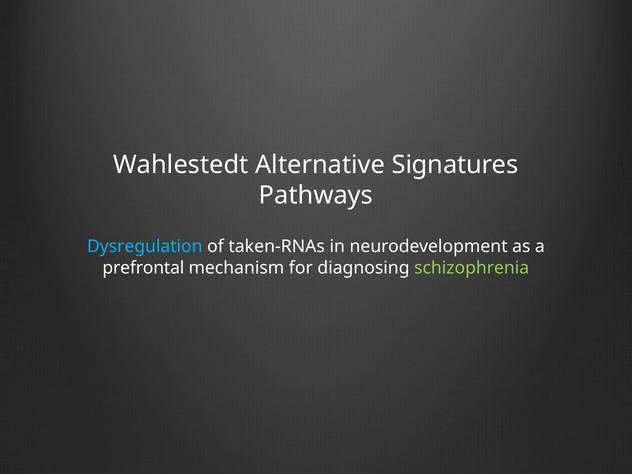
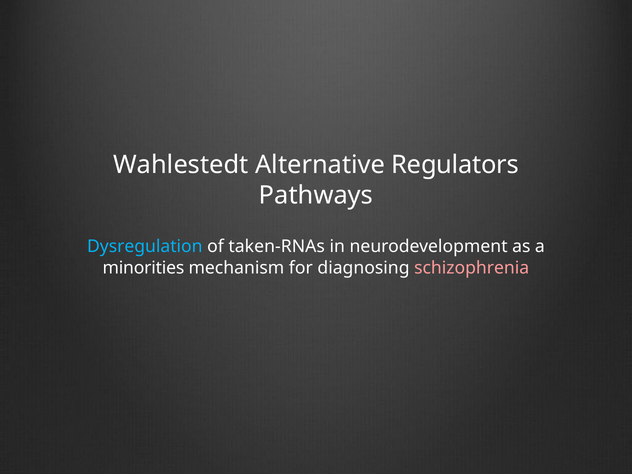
Signatures: Signatures -> Regulators
prefrontal: prefrontal -> minorities
schizophrenia colour: light green -> pink
